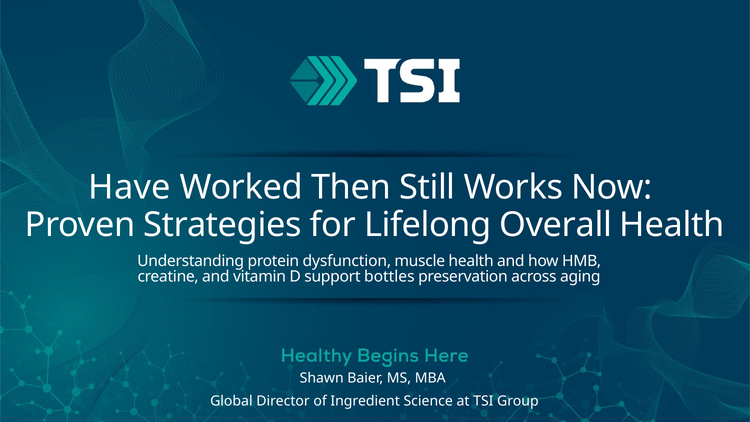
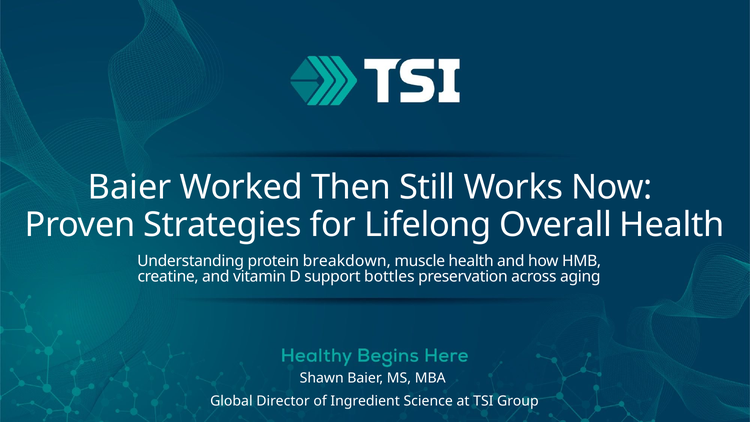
Have at (130, 188): Have -> Baier
dysfunction: dysfunction -> breakdown
